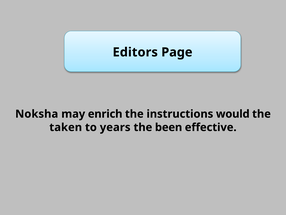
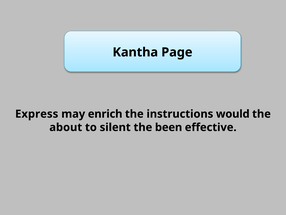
Editors: Editors -> Kantha
Noksha: Noksha -> Express
taken: taken -> about
years: years -> silent
